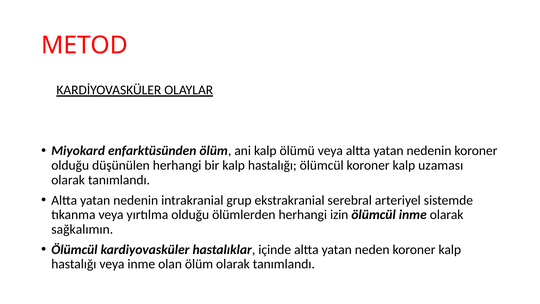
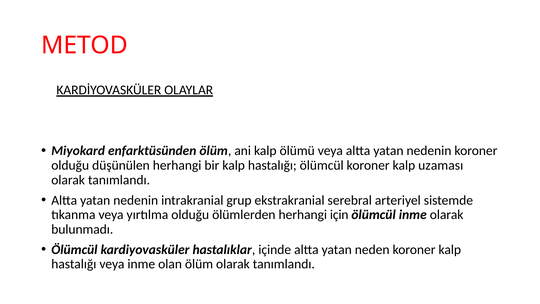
izin: izin -> için
sağkalımın: sağkalımın -> bulunmadı
